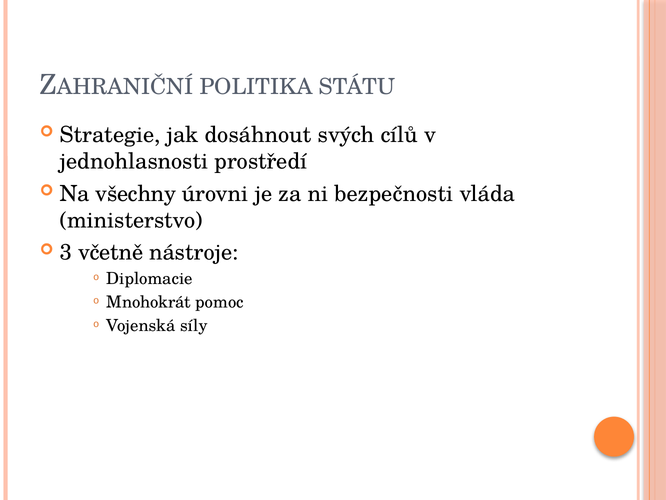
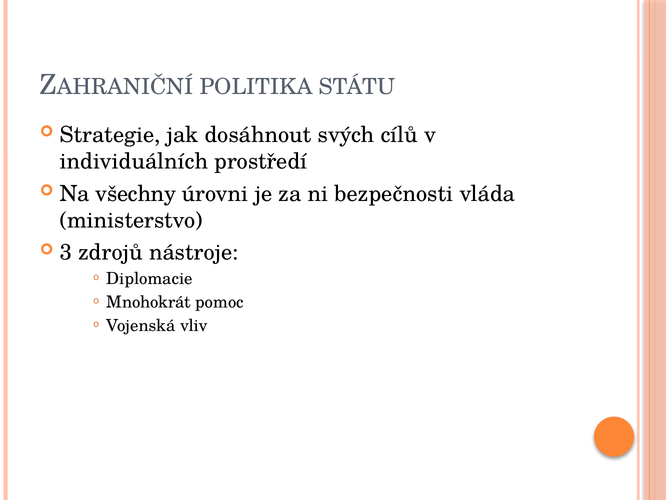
jednohlasnosti: jednohlasnosti -> individuálních
včetně: včetně -> zdrojů
síly: síly -> vliv
